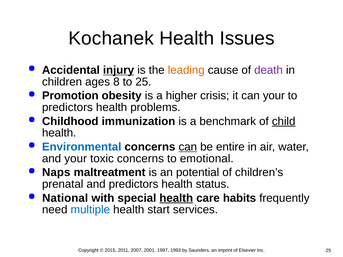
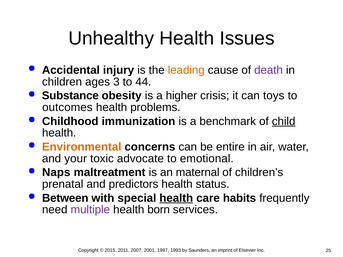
Kochanek: Kochanek -> Unhealthy
injury underline: present -> none
8: 8 -> 3
to 25: 25 -> 44
Promotion: Promotion -> Substance
can your: your -> toys
predictors at (67, 107): predictors -> outcomes
Environmental colour: blue -> orange
can at (188, 147) underline: present -> none
toxic concerns: concerns -> advocate
potential: potential -> maternal
National: National -> Between
multiple colour: blue -> purple
start: start -> born
